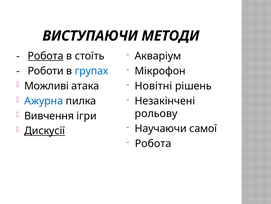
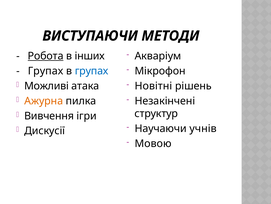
стоїть: стоїть -> інших
Роботи at (46, 71): Роботи -> Групах
Ажурна colour: blue -> orange
рольову: рольову -> структур
самої: самої -> учнів
Дискусії underline: present -> none
Робота at (153, 143): Робота -> Мовою
